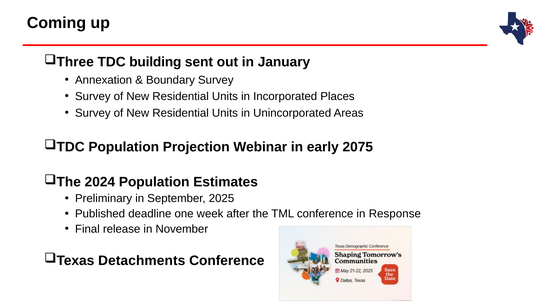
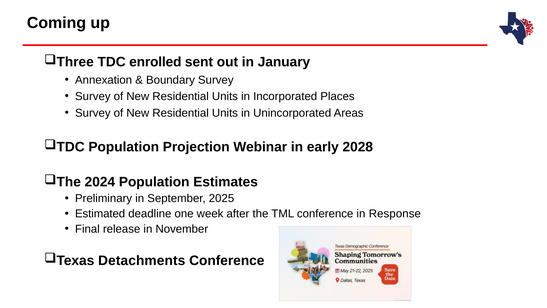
building: building -> enrolled
2075: 2075 -> 2028
Published: Published -> Estimated
